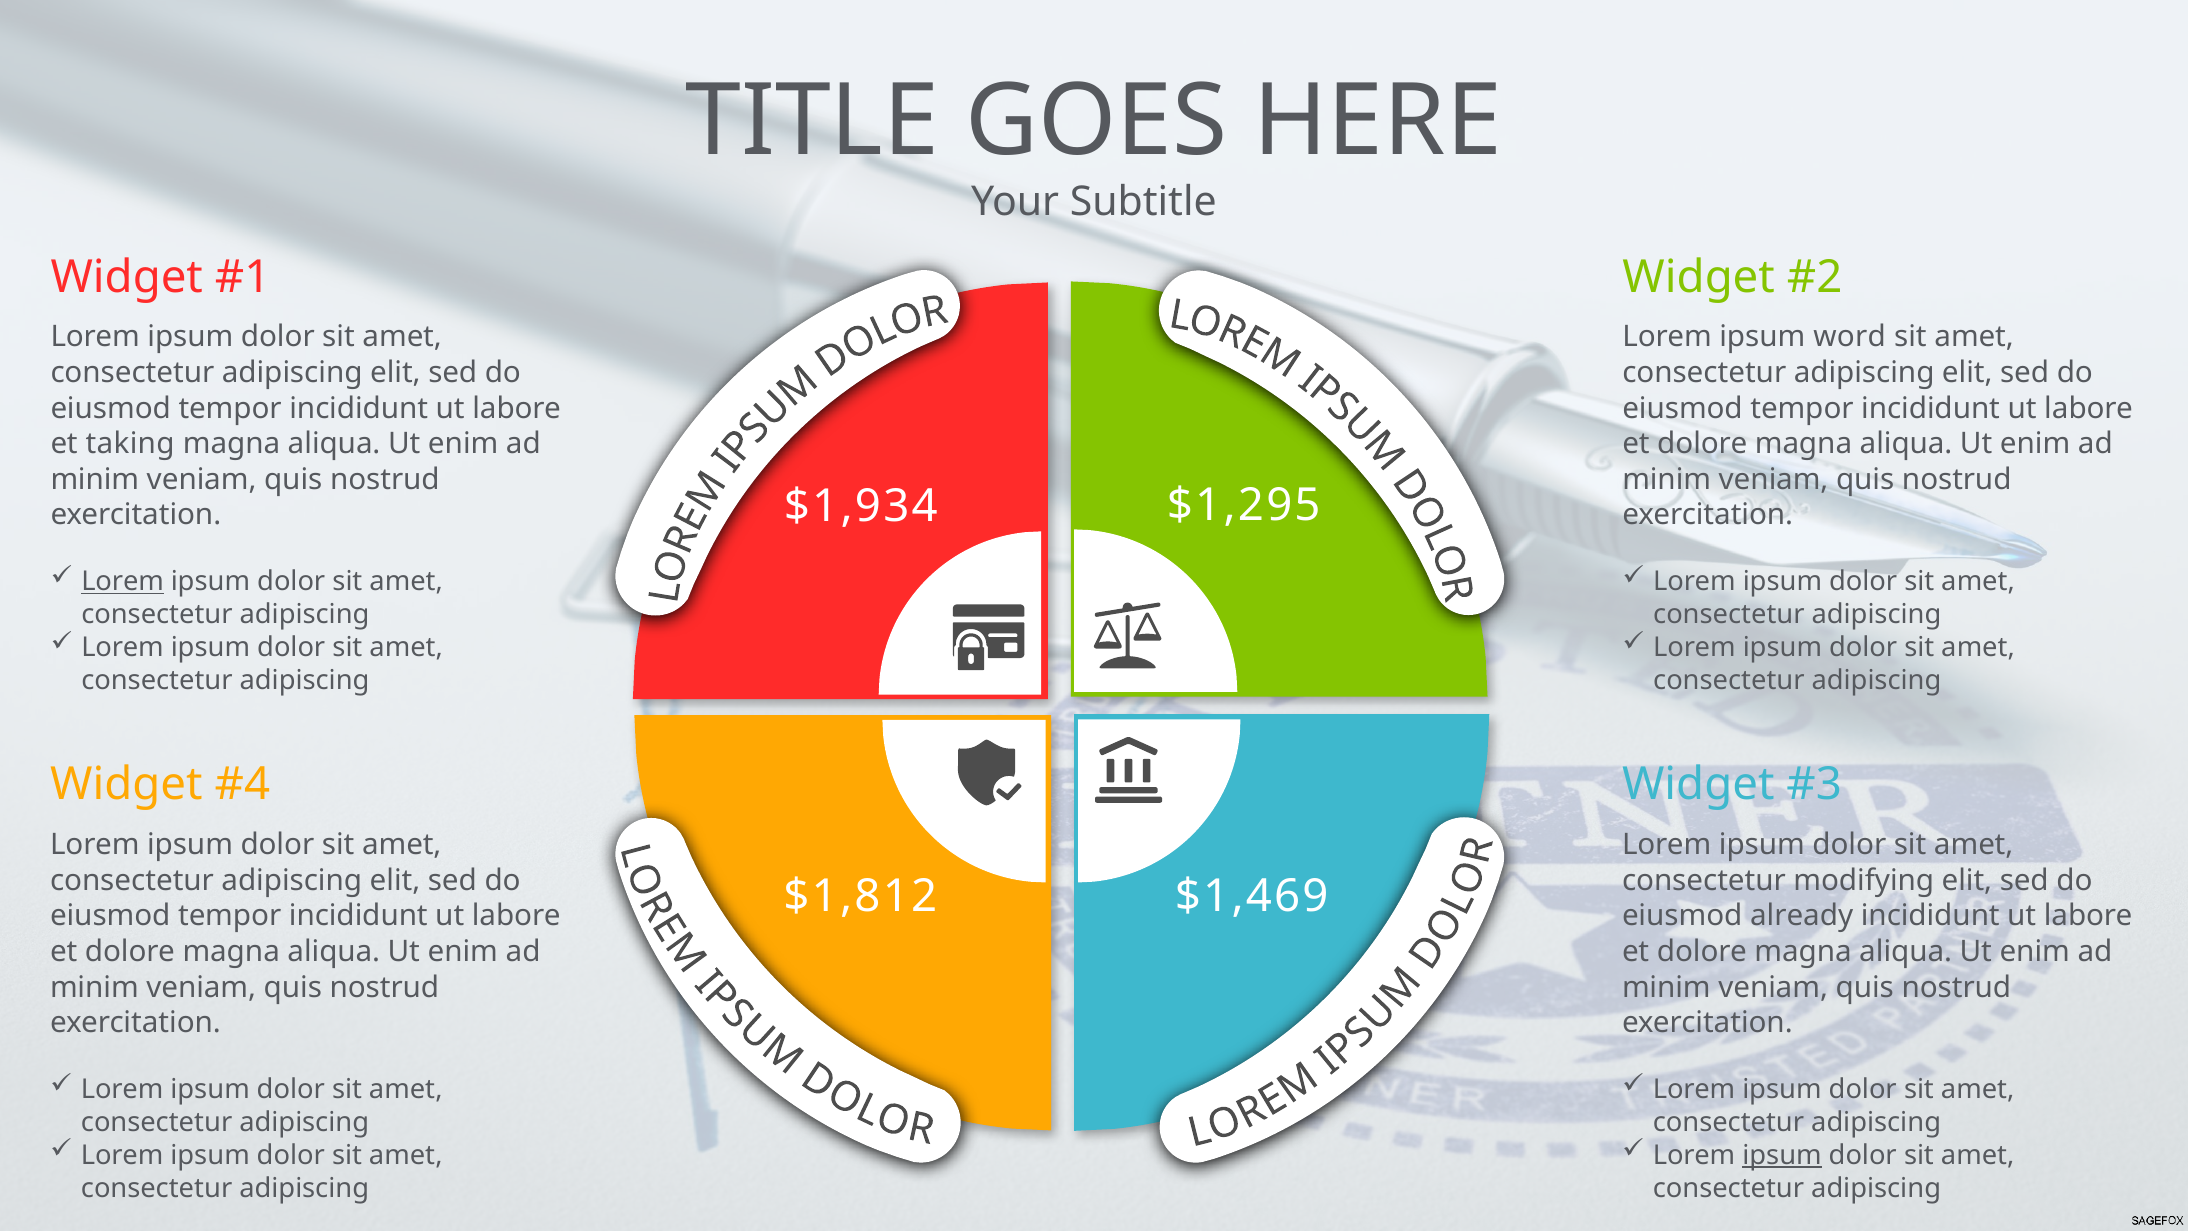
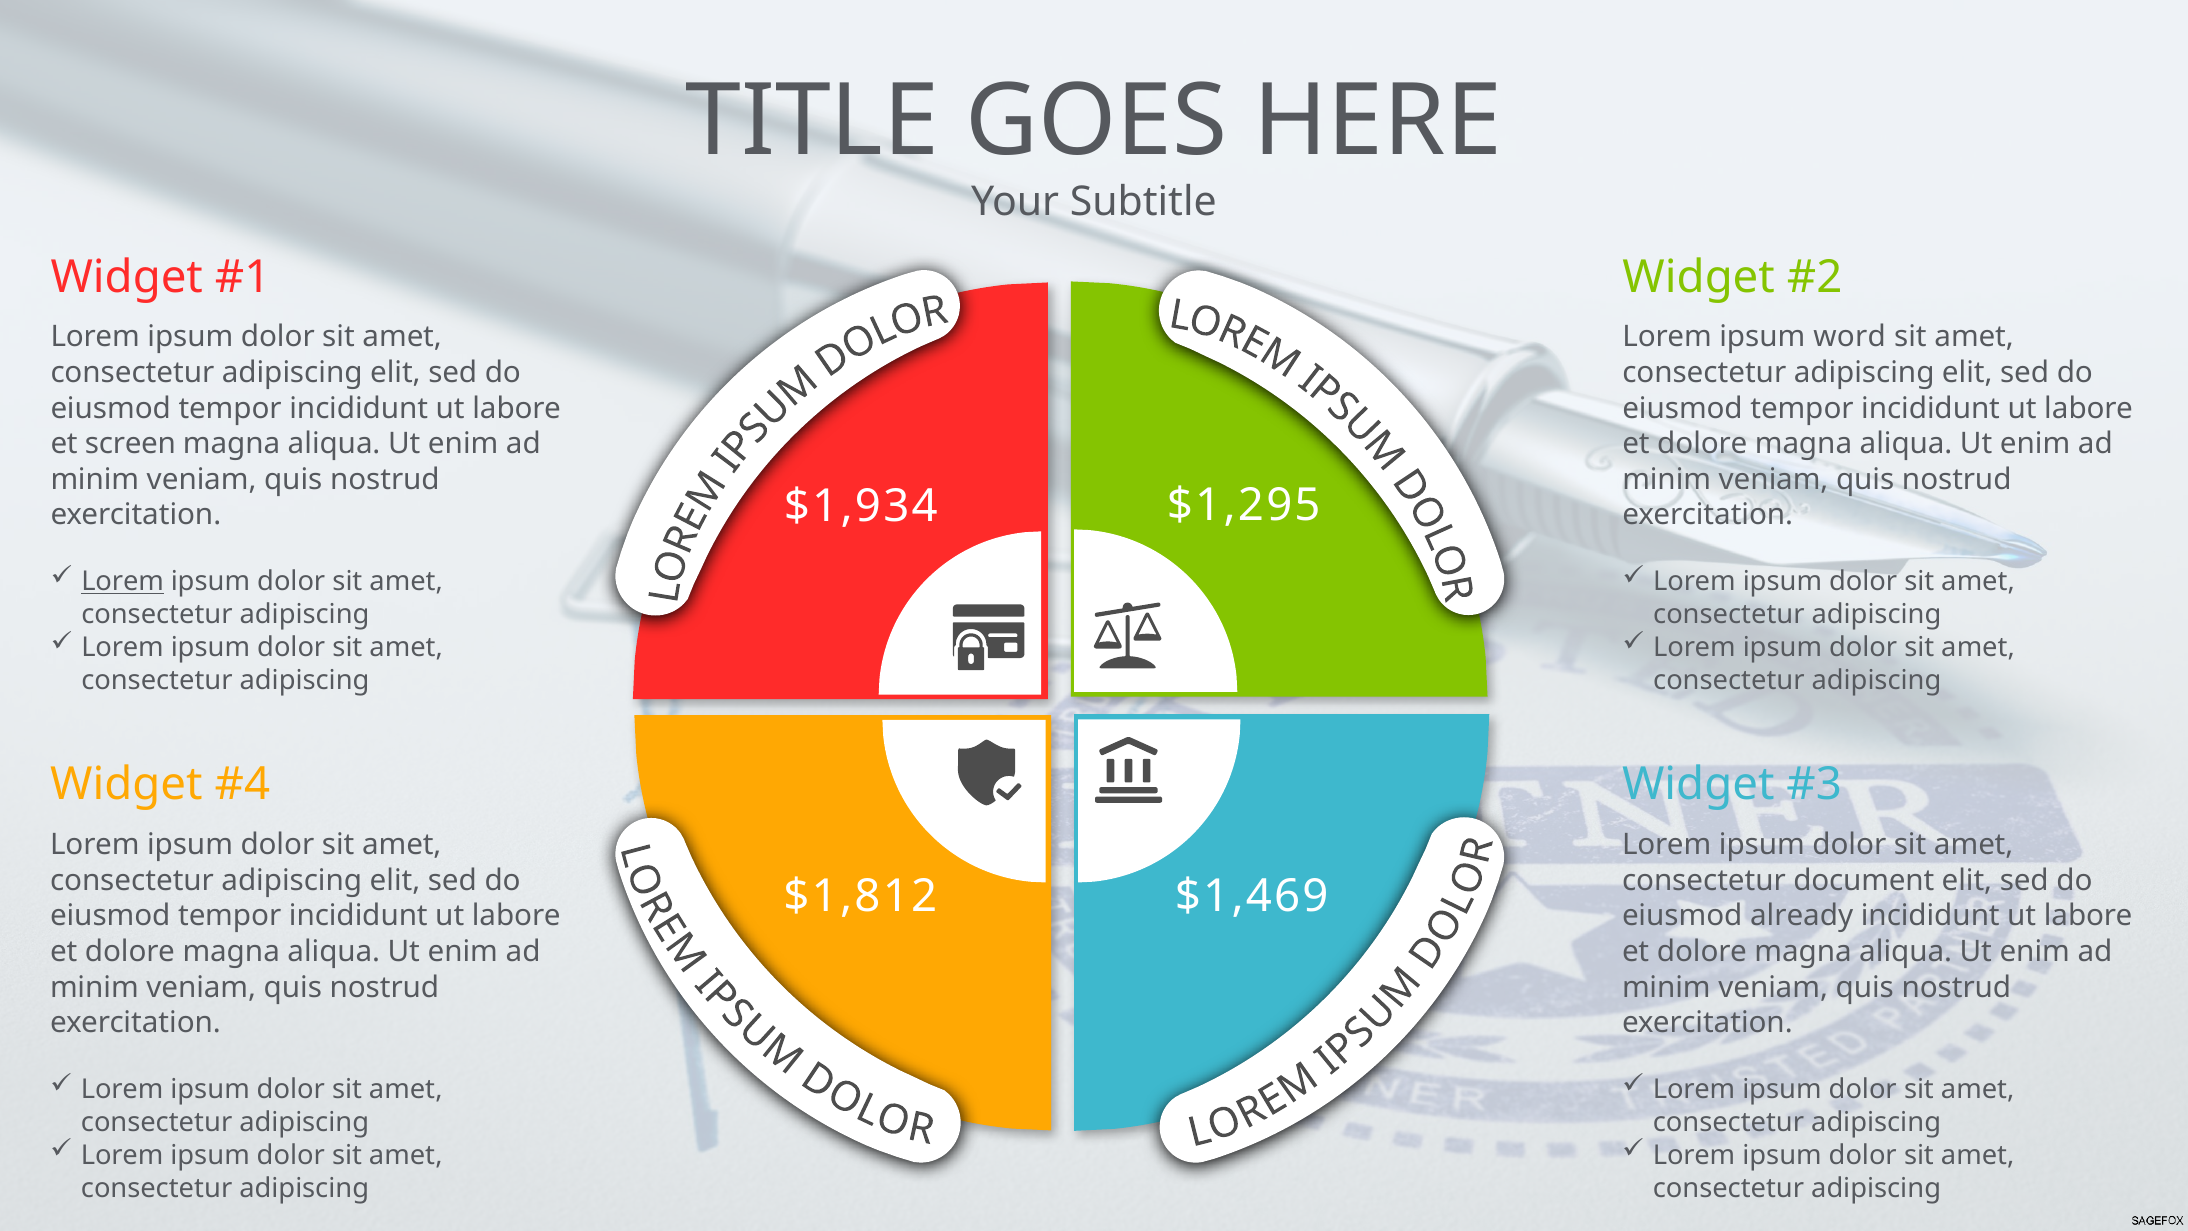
taking: taking -> screen
modifying: modifying -> document
ipsum at (1782, 1155) underline: present -> none
